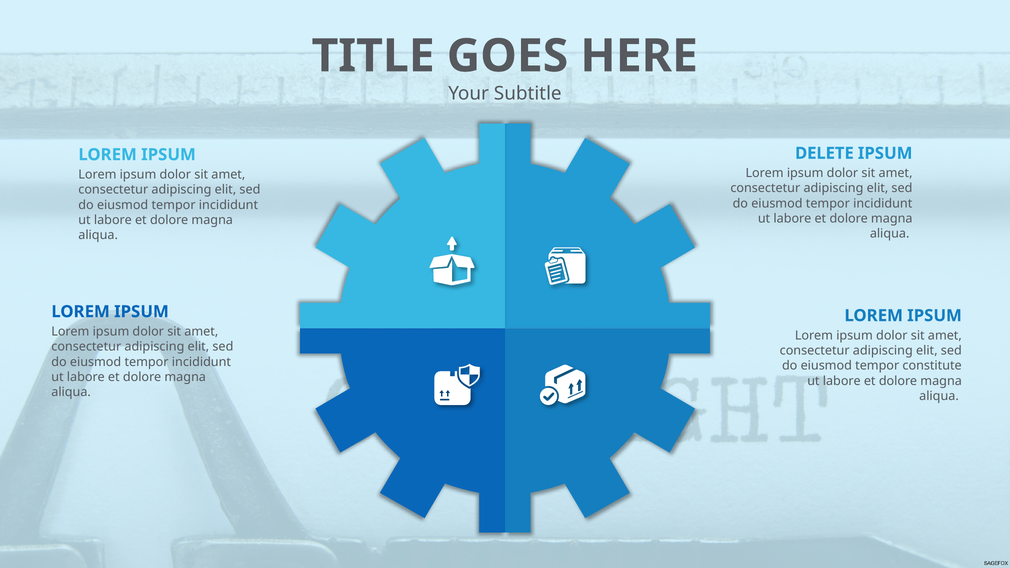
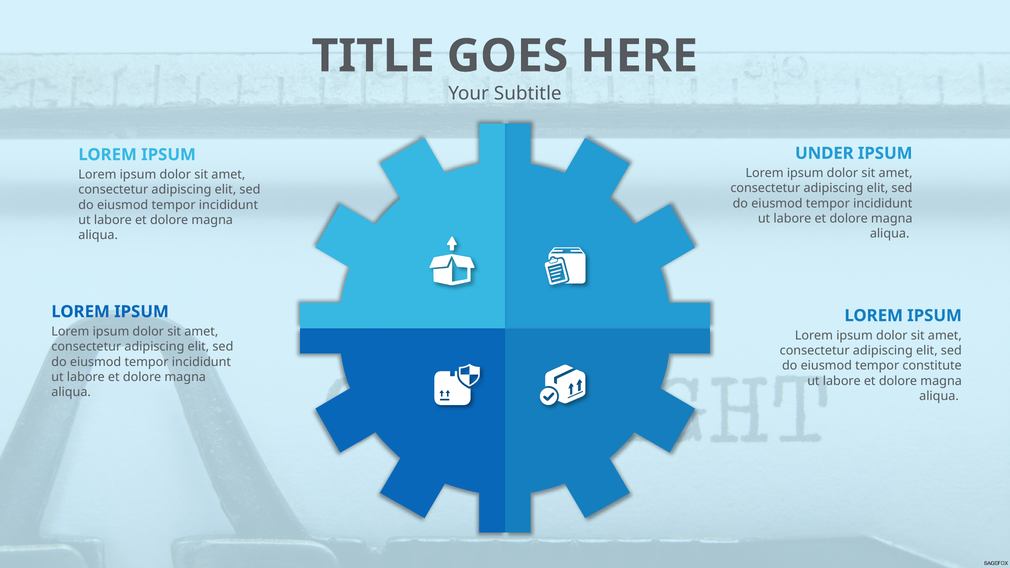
DELETE: DELETE -> UNDER
